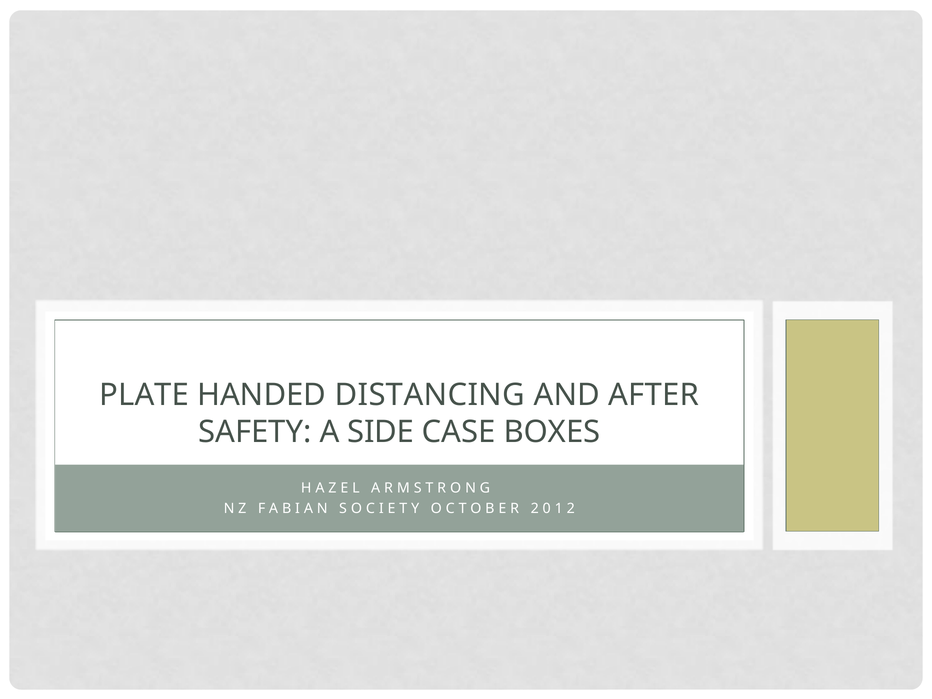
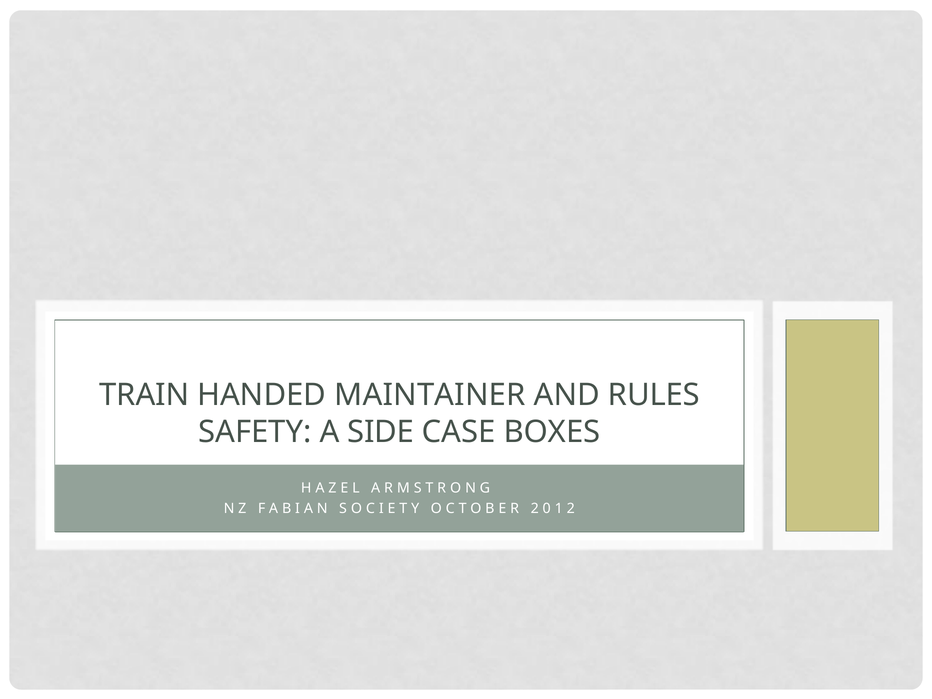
PLATE: PLATE -> TRAIN
DISTANCING: DISTANCING -> MAINTAINER
AFTER: AFTER -> RULES
